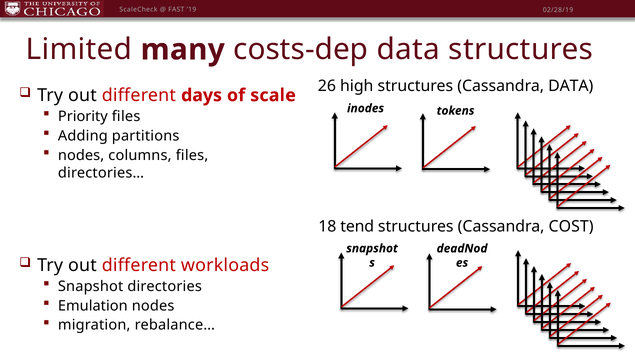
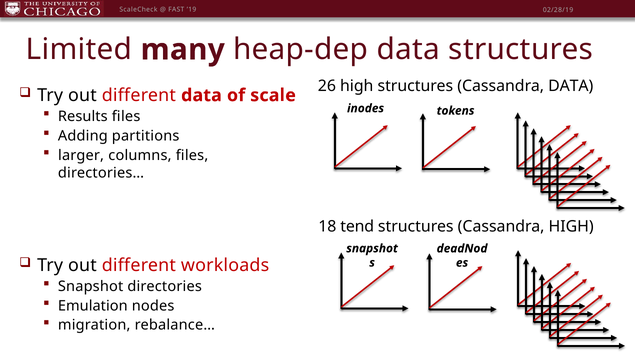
costs-dep: costs-dep -> heap-dep
different days: days -> data
Priority: Priority -> Results
nodes at (81, 155): nodes -> larger
Cassandra COST: COST -> HIGH
